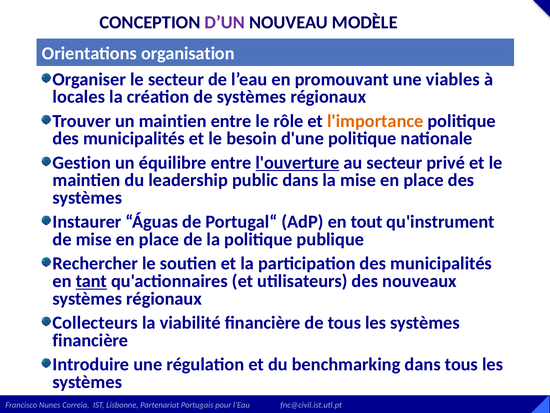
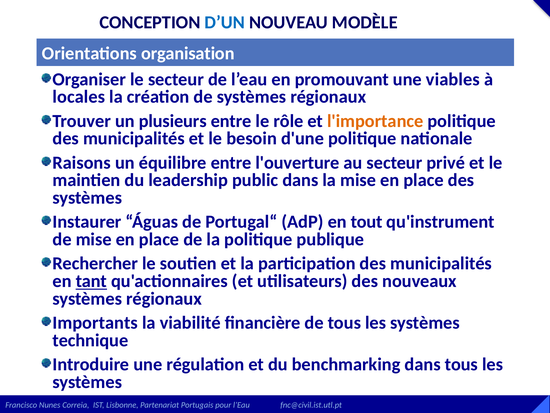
D’UN colour: purple -> blue
un maintien: maintien -> plusieurs
Gestion: Gestion -> Raisons
l'ouverture underline: present -> none
Collecteurs: Collecteurs -> Importants
financière at (90, 340): financière -> technique
